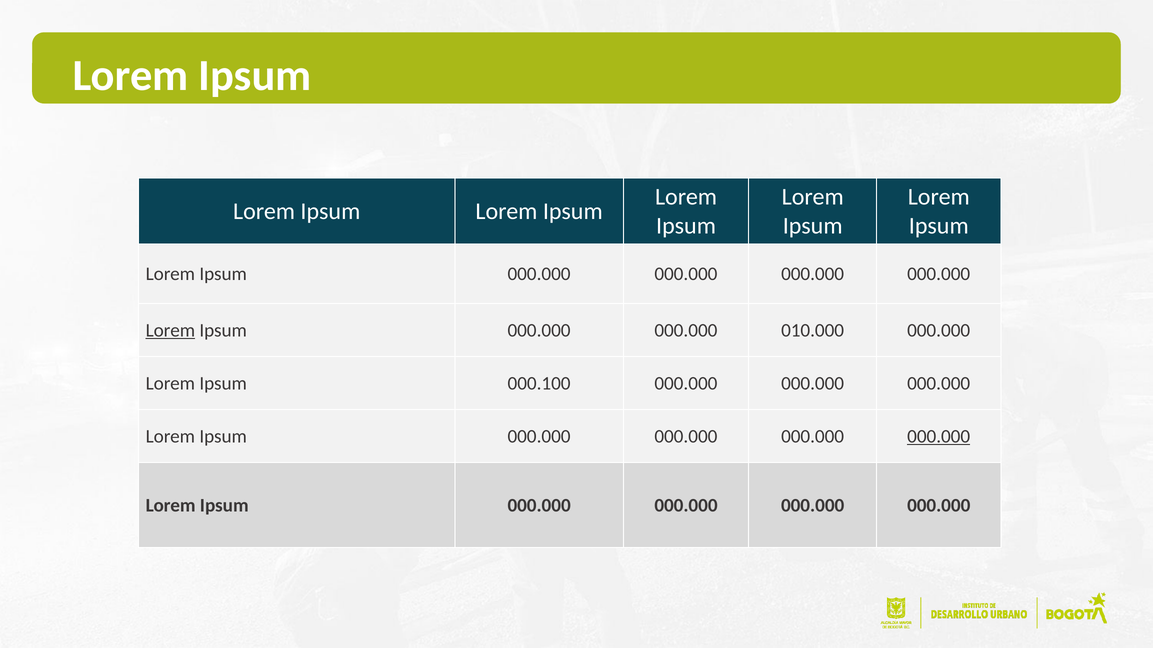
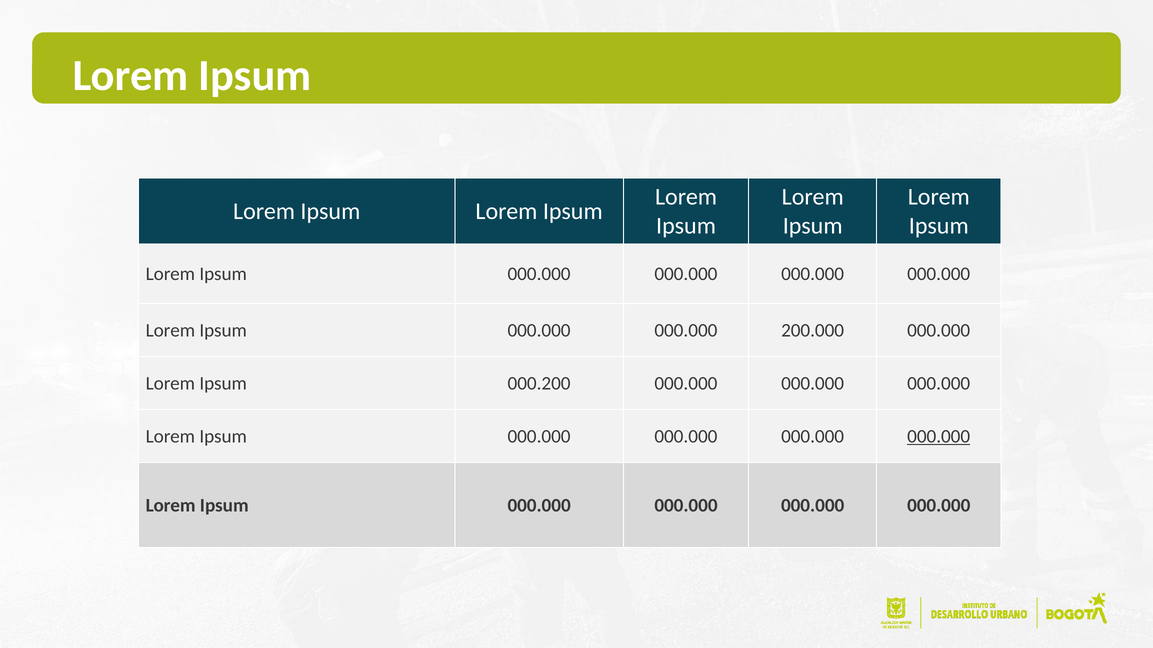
Lorem at (170, 331) underline: present -> none
010.000: 010.000 -> 200.000
000.100: 000.100 -> 000.200
